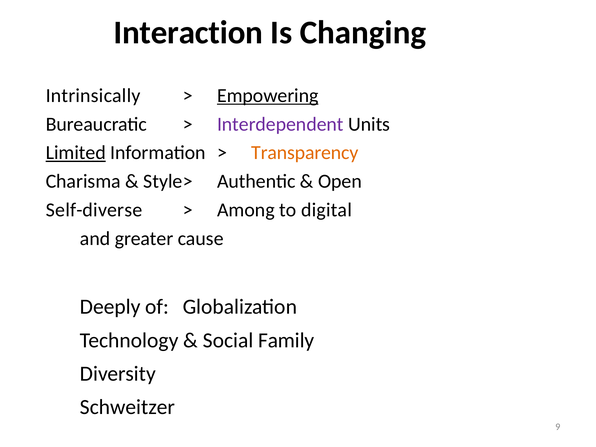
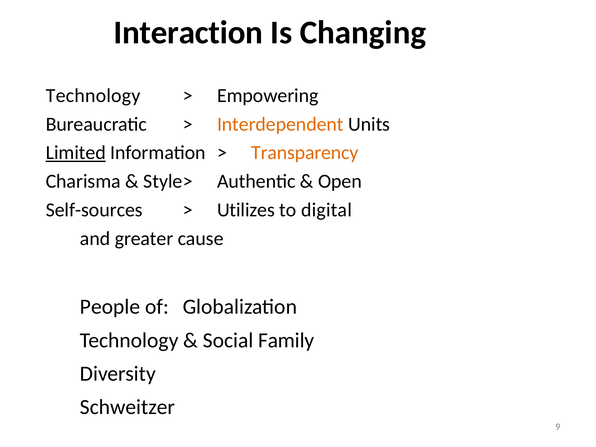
Intrinsically at (93, 96): Intrinsically -> Technology
Empowering underline: present -> none
Interdependent colour: purple -> orange
Self-diverse: Self-diverse -> Self-sources
Among: Among -> Utilizes
Deeply: Deeply -> People
